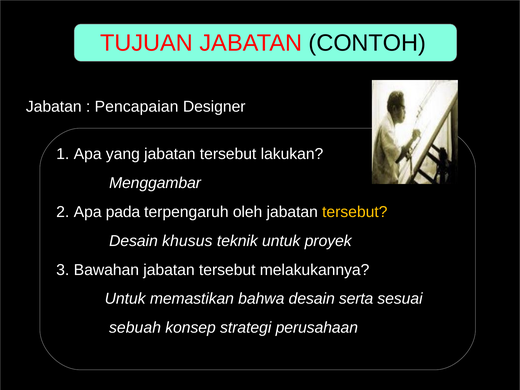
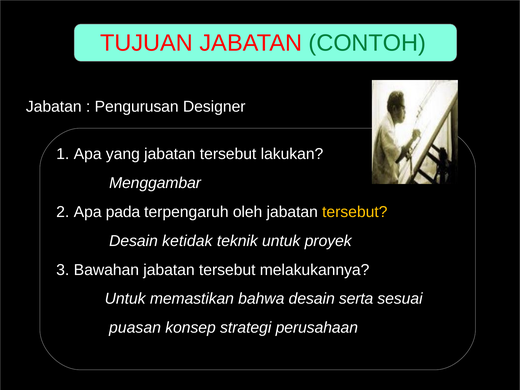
CONTOH colour: black -> green
Pencapaian: Pencapaian -> Pengurusan
khusus: khusus -> ketidak
sebuah: sebuah -> puasan
